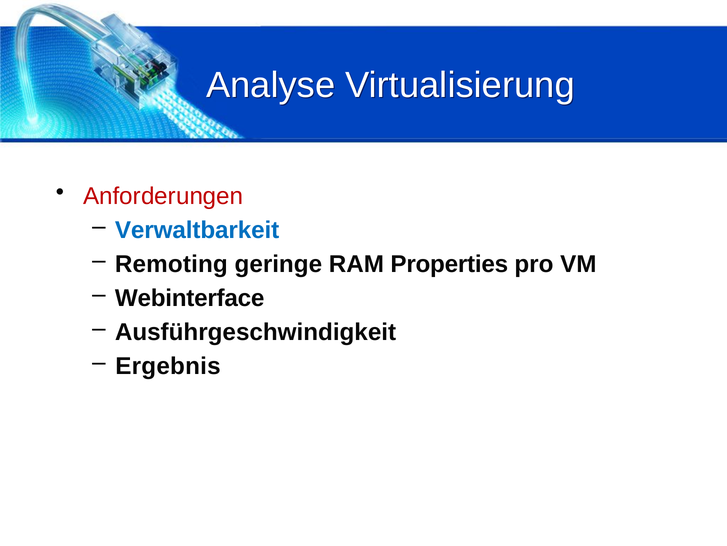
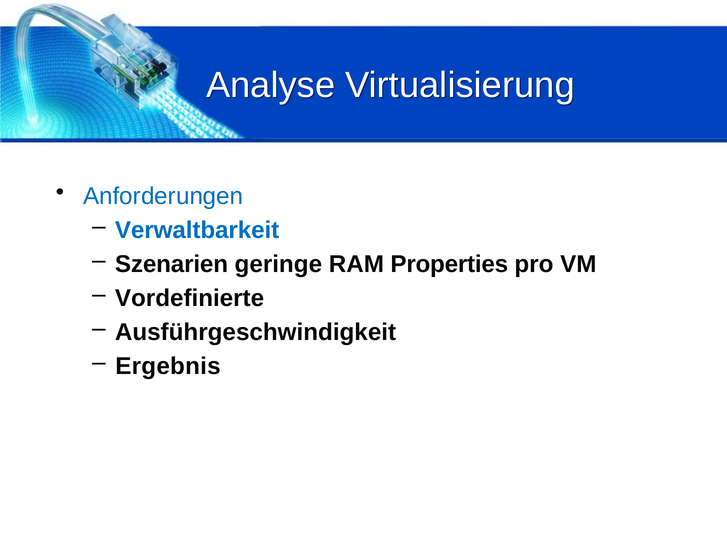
Anforderungen colour: red -> blue
Remoting: Remoting -> Szenarien
Webinterface: Webinterface -> Vordefinierte
